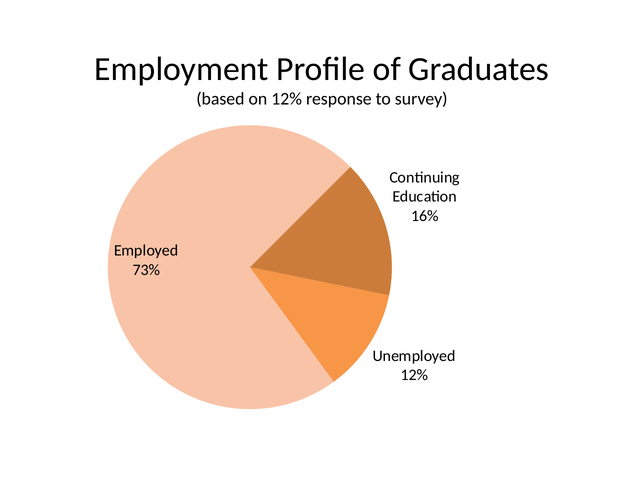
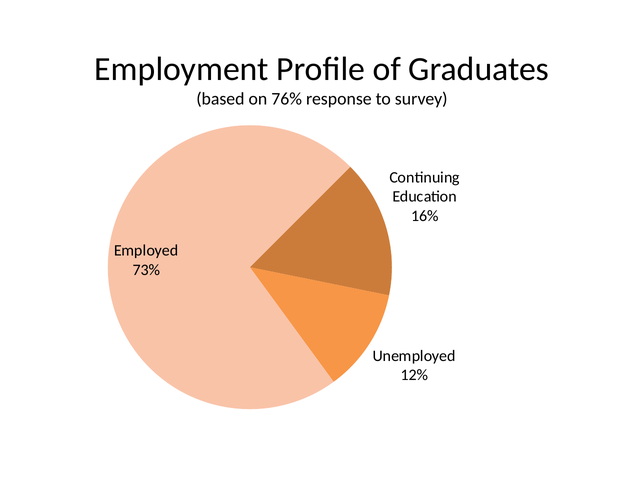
on 12%: 12% -> 76%
